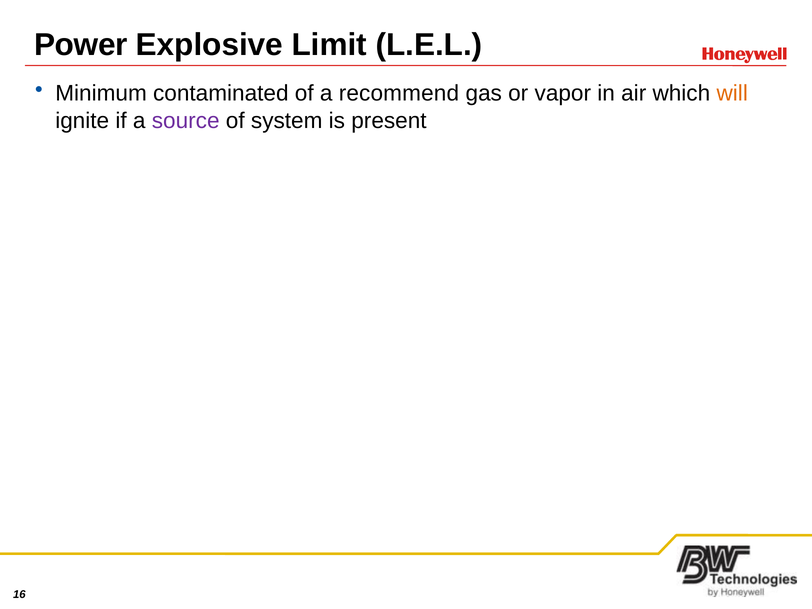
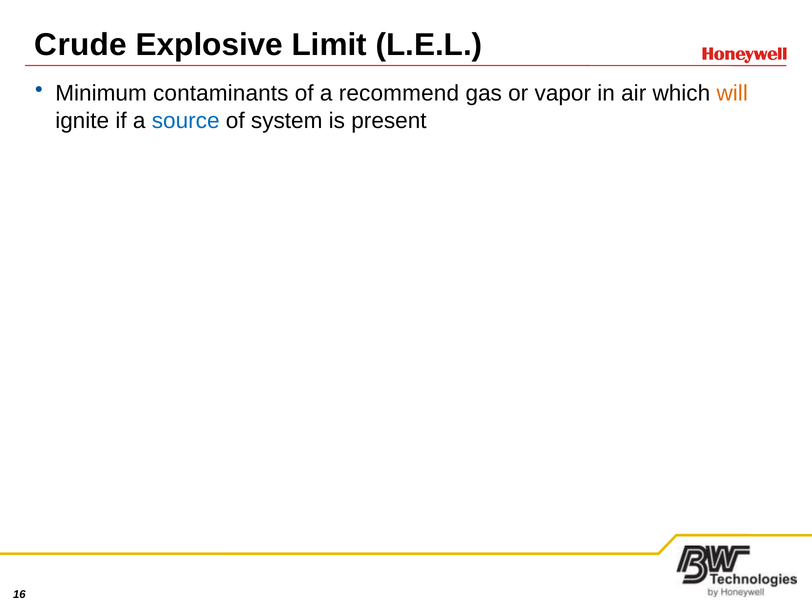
Power: Power -> Crude
contaminated: contaminated -> contaminants
source colour: purple -> blue
